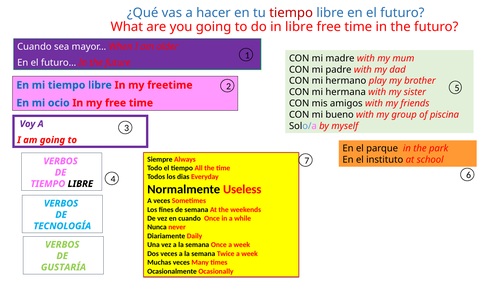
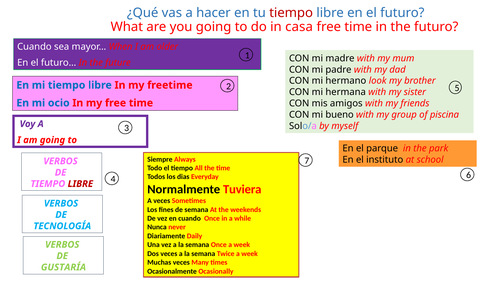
in libre: libre -> casa
play: play -> look
LIBRE at (80, 184) colour: black -> red
Useless: Useless -> Tuviera
